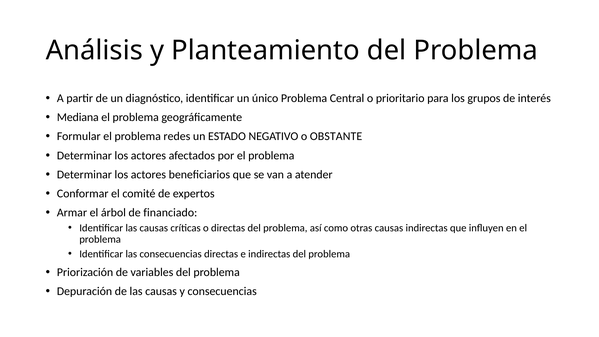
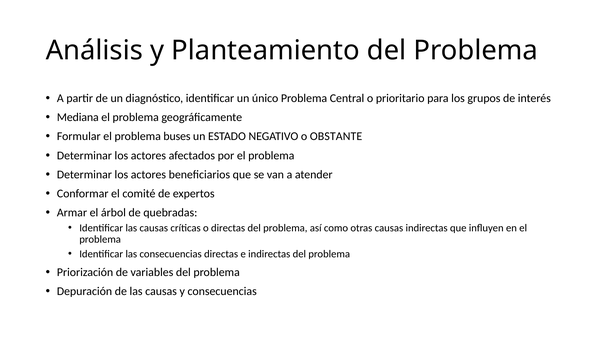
redes: redes -> buses
financiado: financiado -> quebradas
